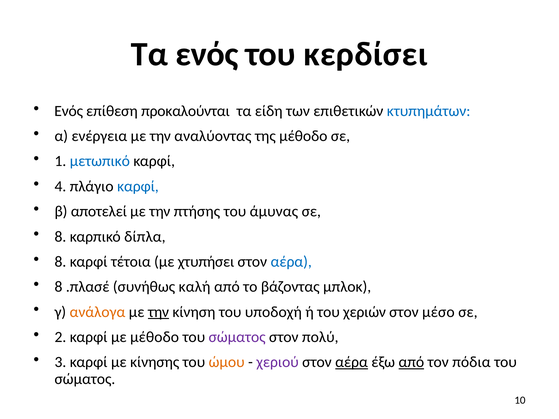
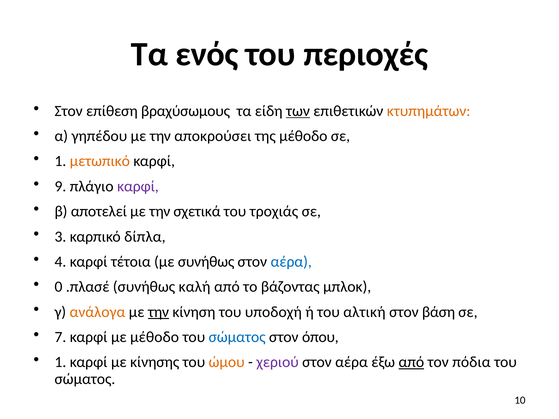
κερδίσει: κερδίσει -> περιοχές
Ενός at (69, 111): Ενός -> Στον
προκαλούνται: προκαλούνται -> βραχύσωμους
των underline: none -> present
κτυπημάτων colour: blue -> orange
ενέργεια: ενέργεια -> γηπέδου
αναλύοντας: αναλύοντας -> αποκρούσει
μετωπικό colour: blue -> orange
4: 4 -> 9
καρφί at (138, 186) colour: blue -> purple
πτήσης: πτήσης -> σχετικά
άμυνας: άμυνας -> τροχιάς
8 at (60, 237): 8 -> 3
8 at (60, 262): 8 -> 4
με χτυπήσει: χτυπήσει -> συνήθως
8 at (58, 287): 8 -> 0
χεριών: χεριών -> αλτική
μέσο: μέσο -> βάση
2: 2 -> 7
σώματος at (237, 337) colour: purple -> blue
πολύ: πολύ -> όπου
3 at (60, 362): 3 -> 1
αέρα at (352, 362) underline: present -> none
